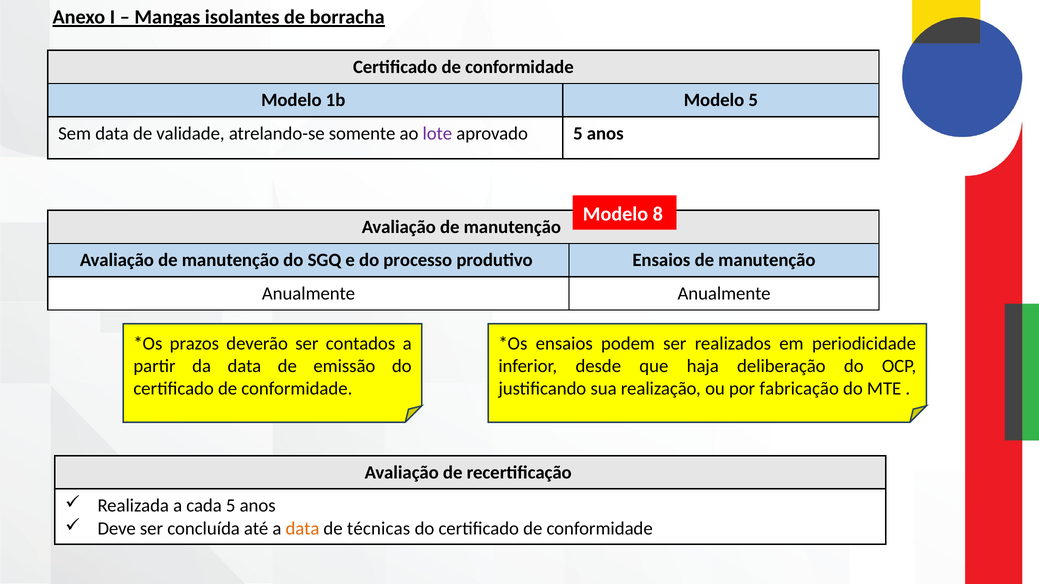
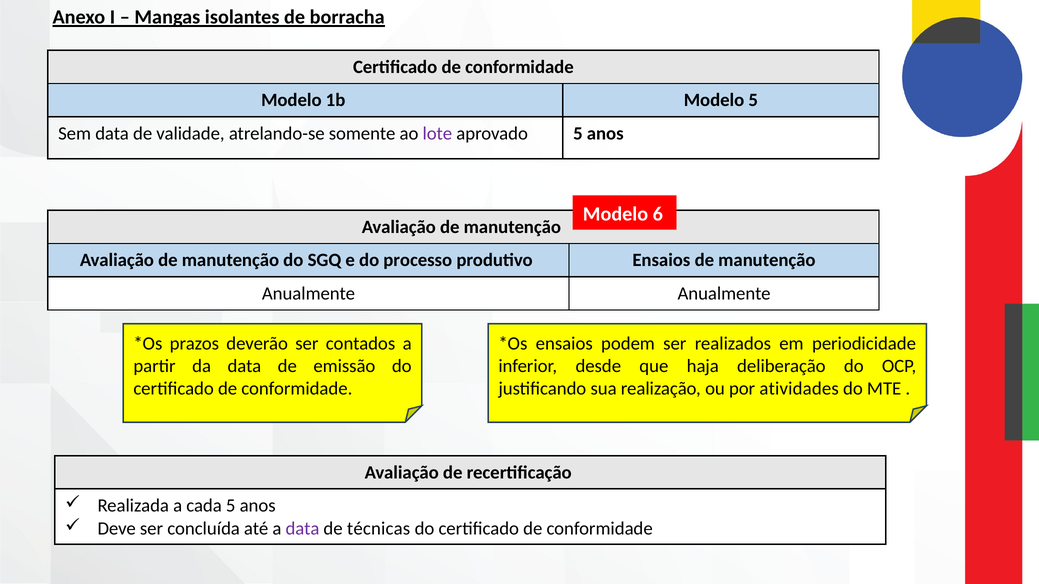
8: 8 -> 6
fabricação: fabricação -> atividades
data at (302, 529) colour: orange -> purple
